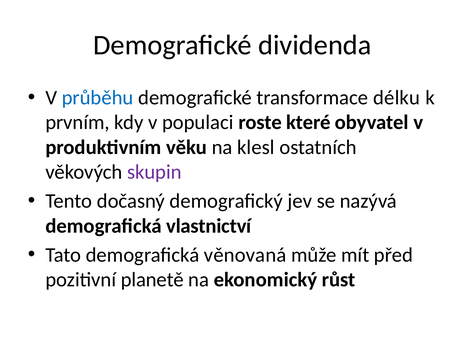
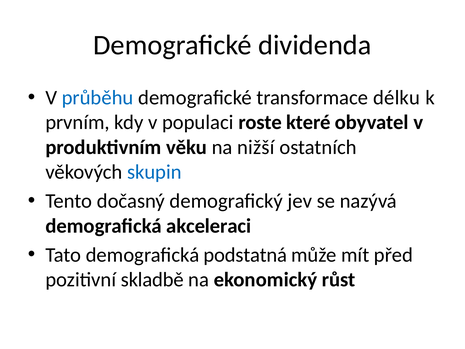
klesl: klesl -> nižší
skupin colour: purple -> blue
vlastnictví: vlastnictví -> akceleraci
věnovaná: věnovaná -> podstatná
planetě: planetě -> skladbě
